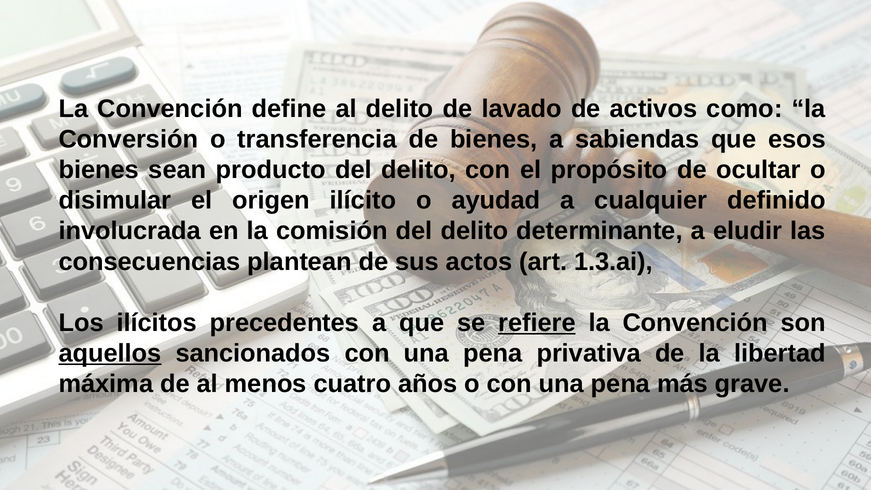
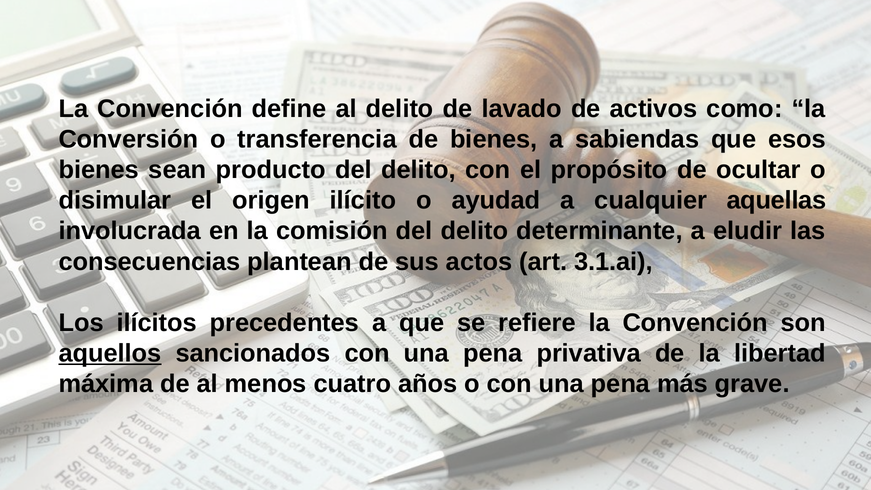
definido: definido -> aquellas
1.3.ai: 1.3.ai -> 3.1.ai
refiere underline: present -> none
